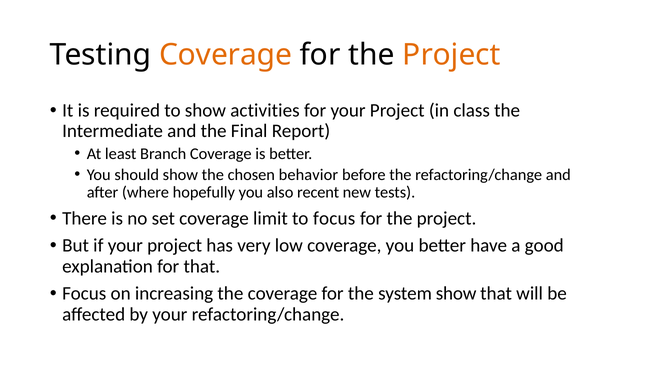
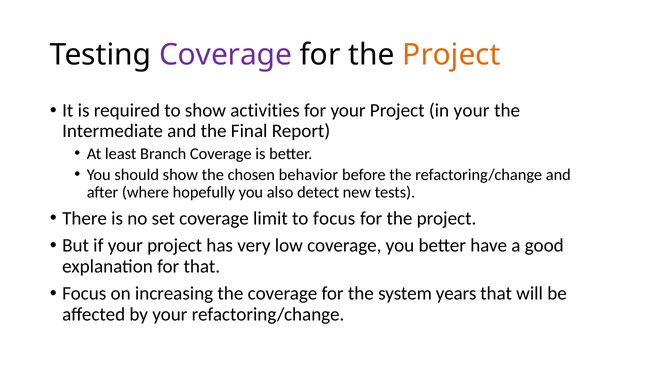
Coverage at (226, 55) colour: orange -> purple
in class: class -> your
recent: recent -> detect
system show: show -> years
